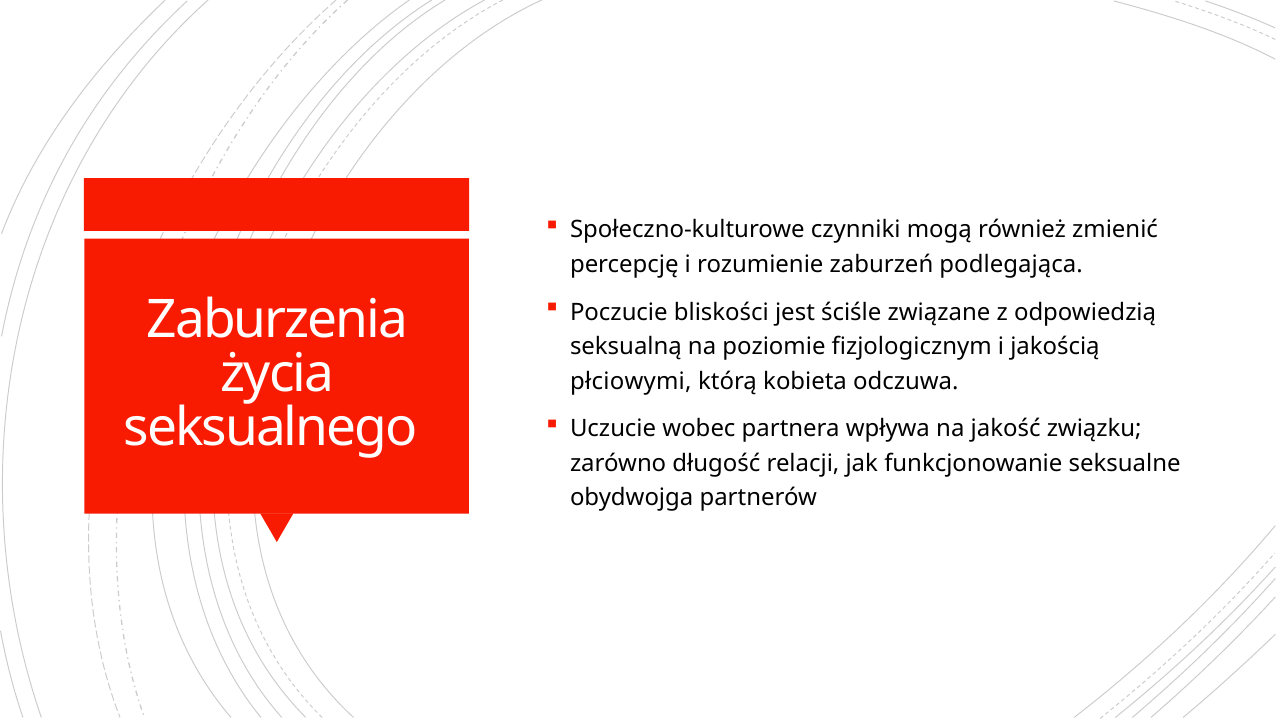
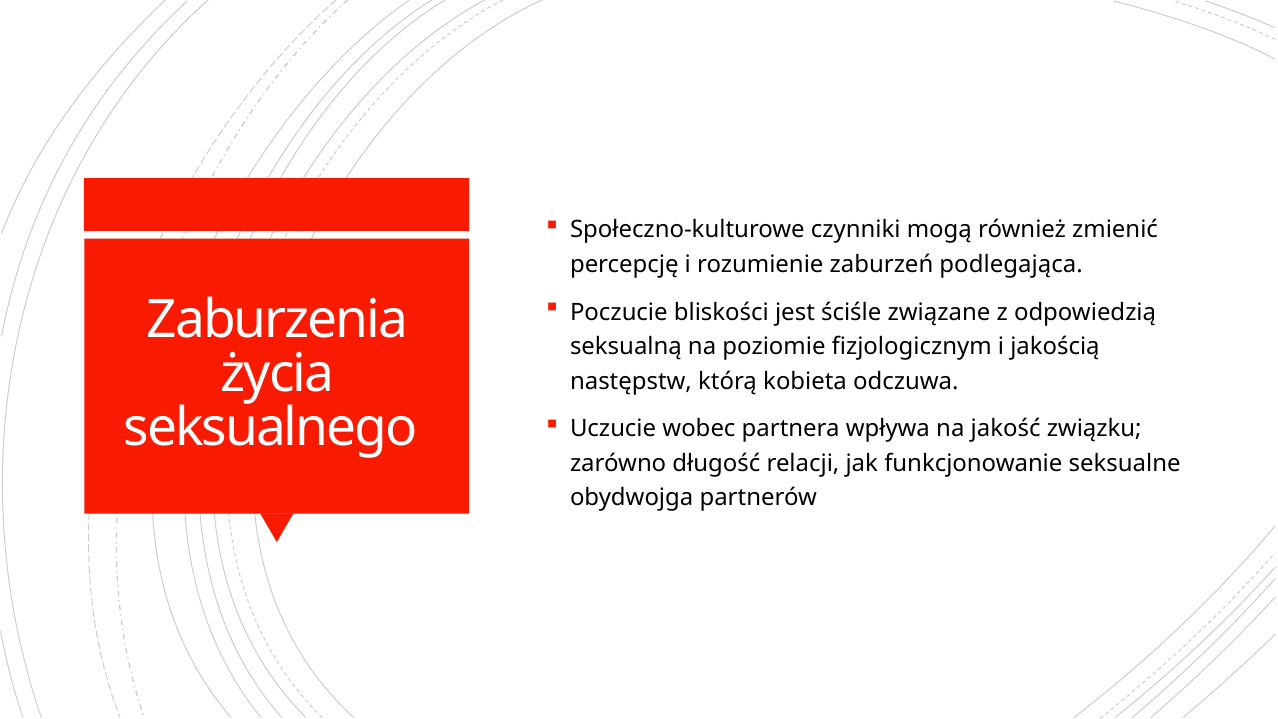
płciowymi: płciowymi -> następstw
